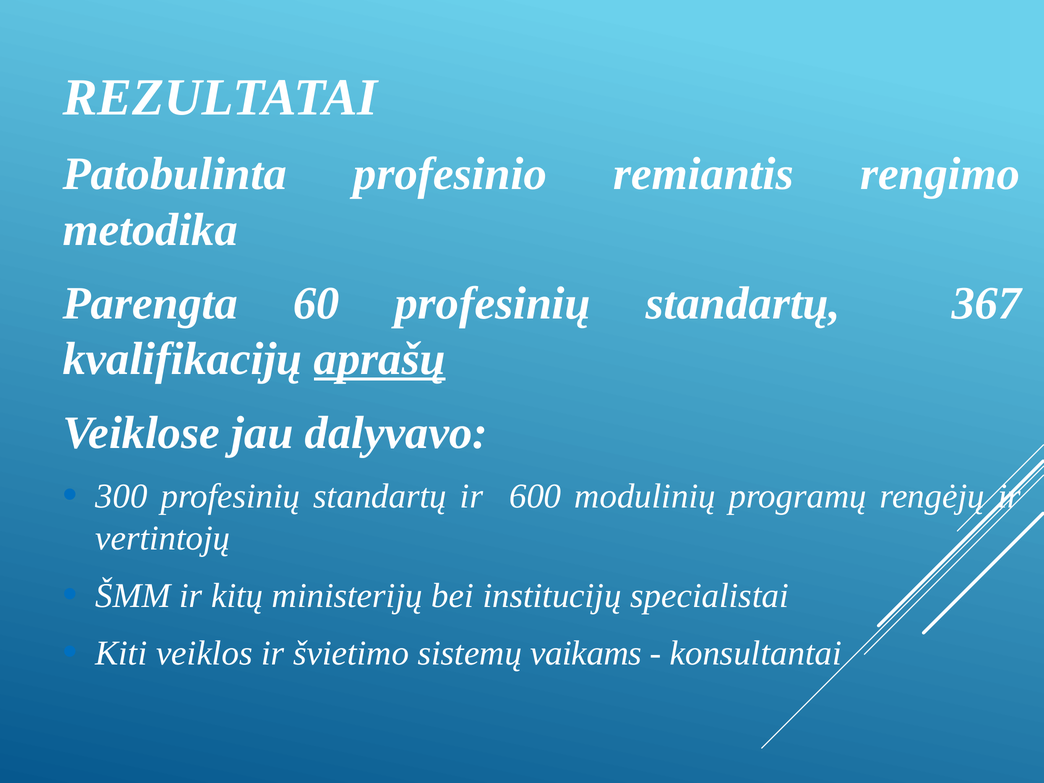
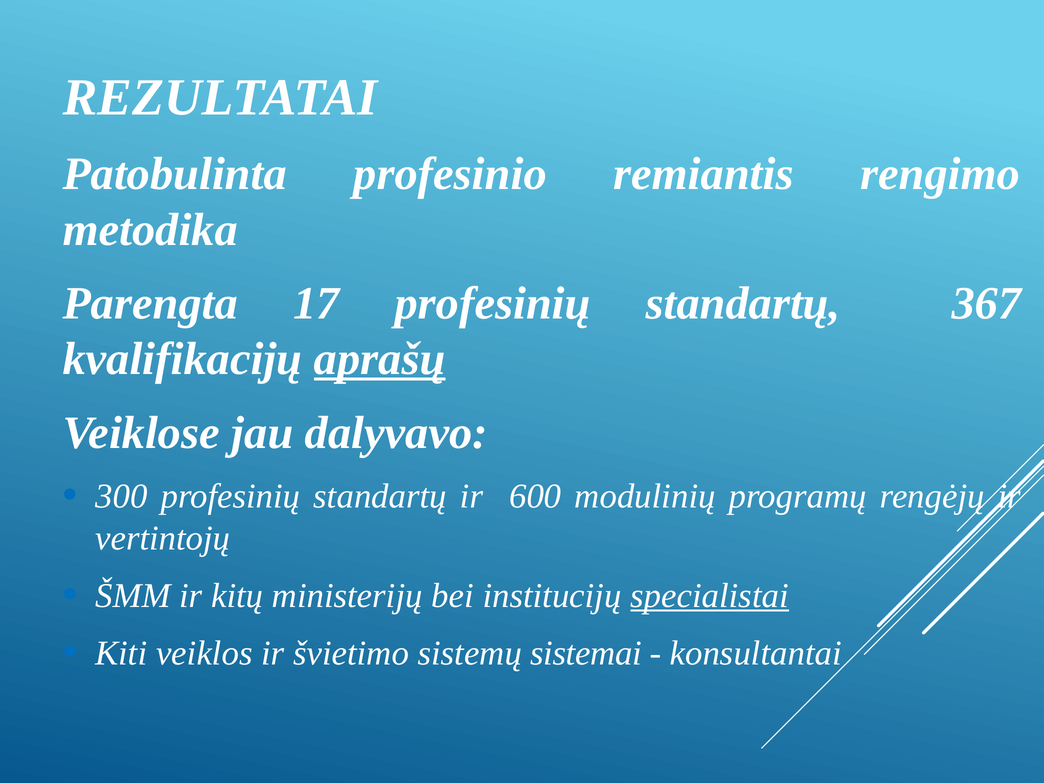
60: 60 -> 17
specialistai underline: none -> present
vaikams: vaikams -> sistemai
